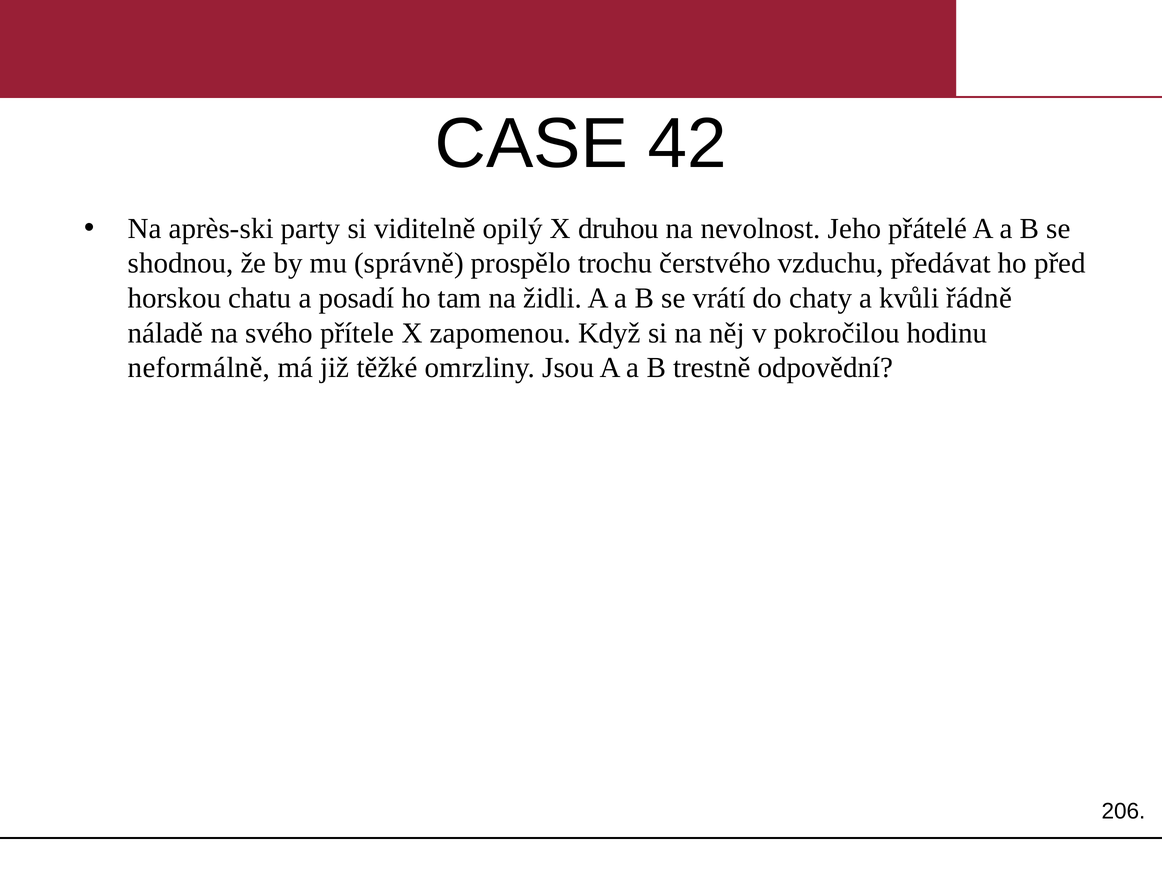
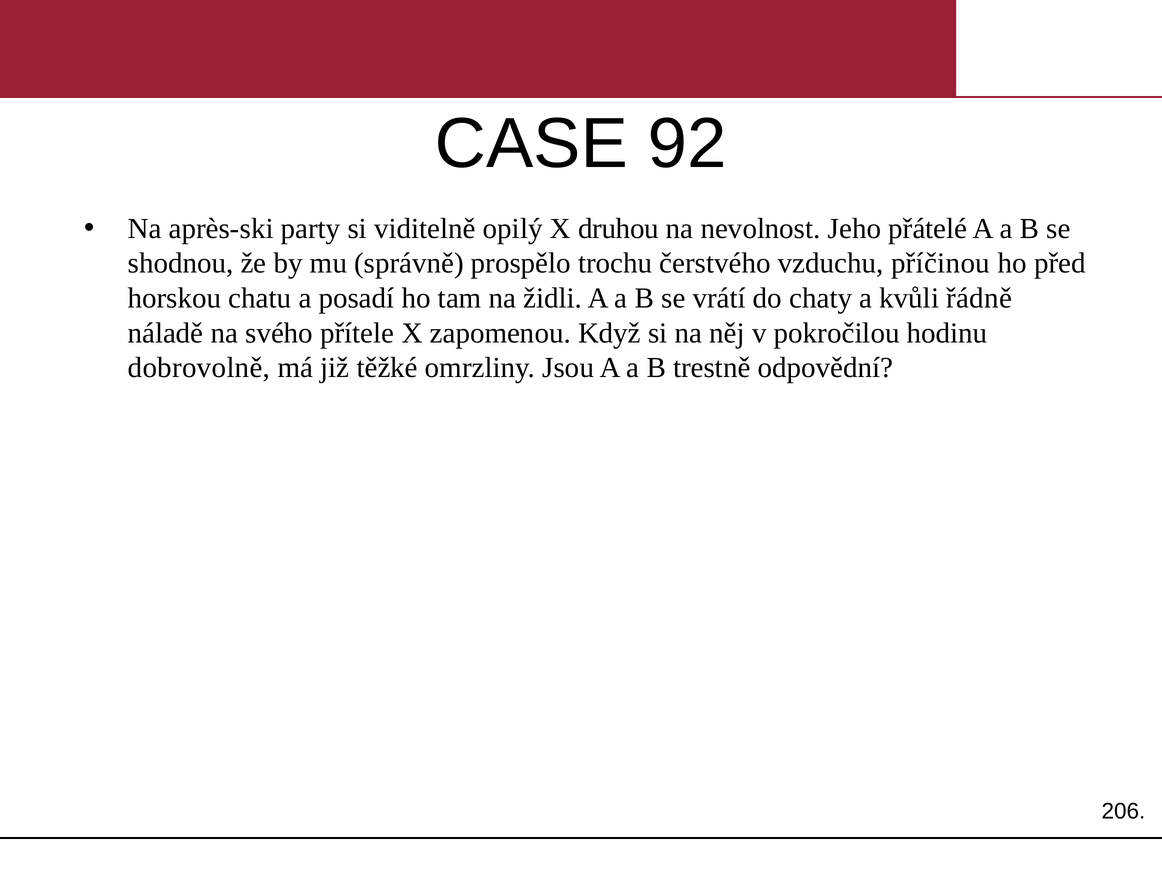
42: 42 -> 92
předávat: předávat -> příčinou
neformálně: neformálně -> dobrovolně
